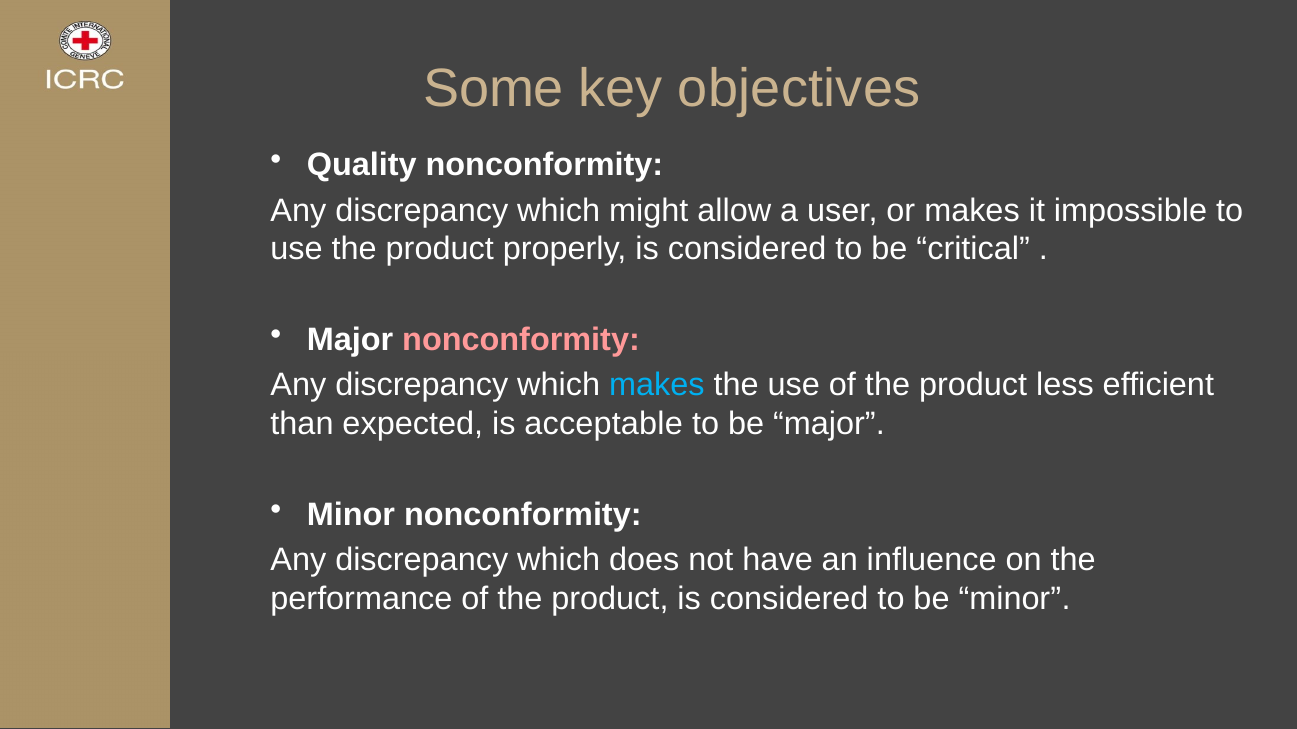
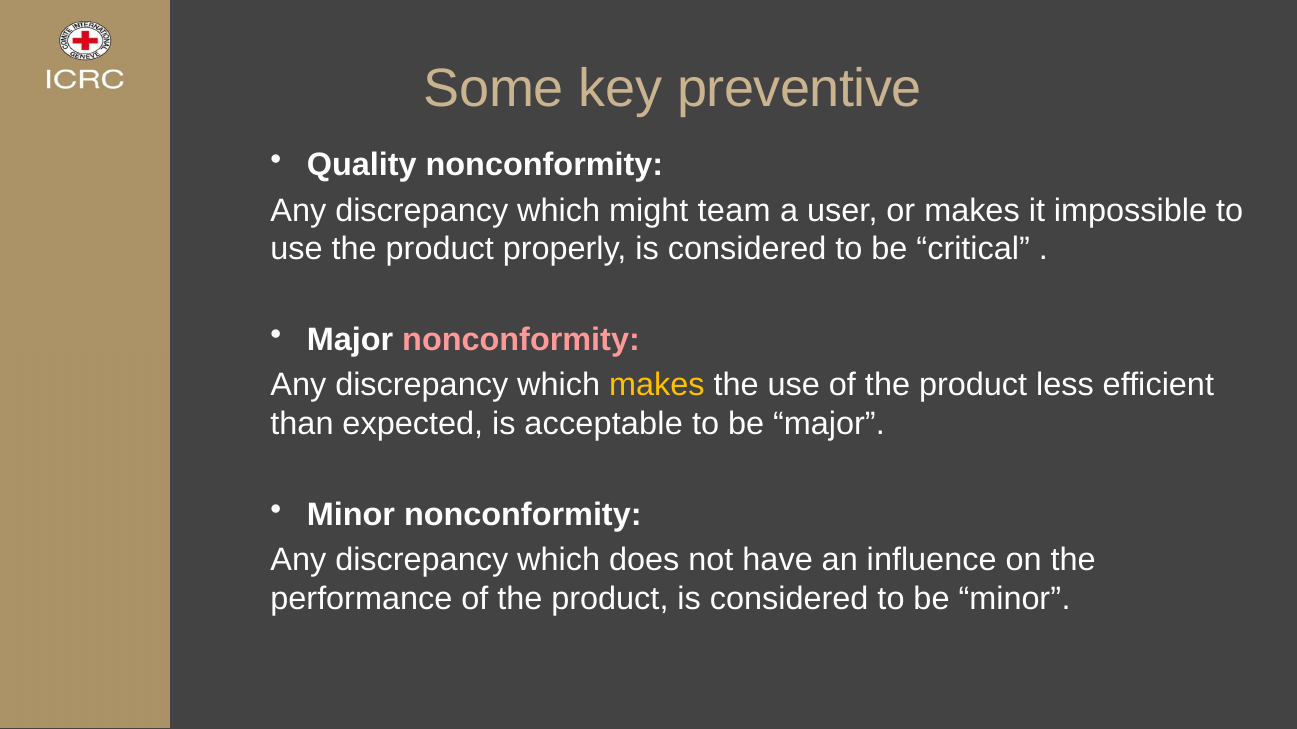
objectives: objectives -> preventive
allow: allow -> team
makes at (657, 386) colour: light blue -> yellow
